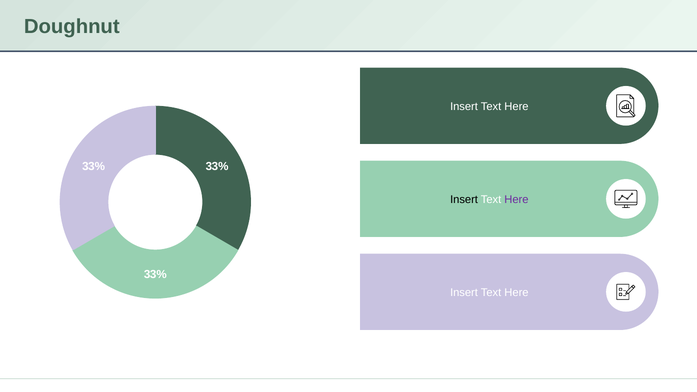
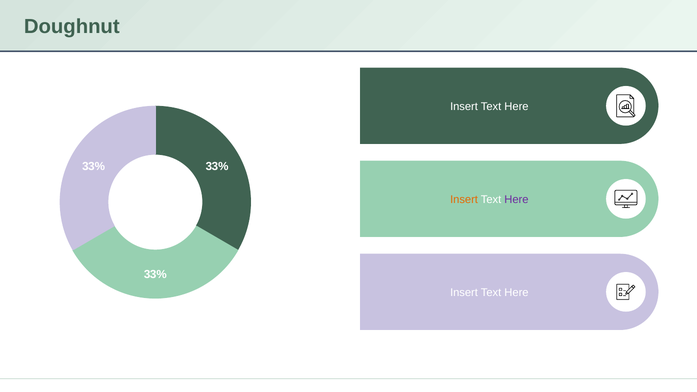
Insert at (464, 200) colour: black -> orange
